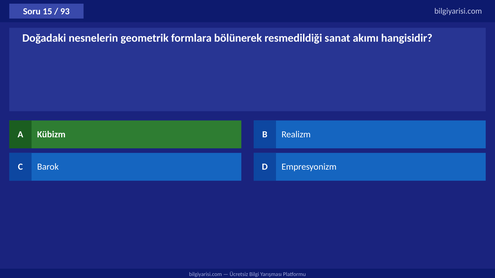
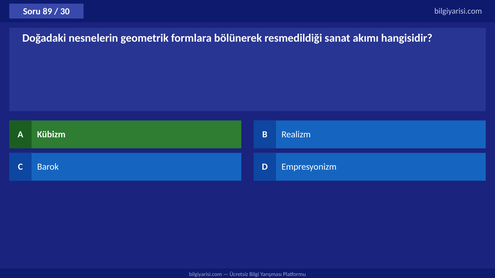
15: 15 -> 89
93: 93 -> 30
